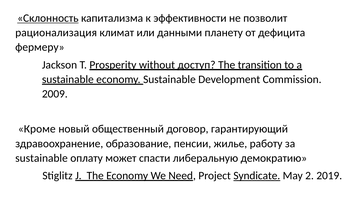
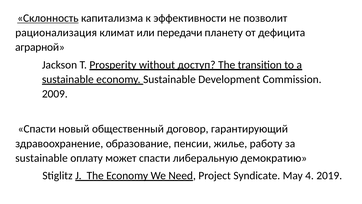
данными: данными -> передачи
фермеру: фермеру -> аграрной
Кроме at (37, 129): Кроме -> Спасти
Syndicate underline: present -> none
2: 2 -> 4
